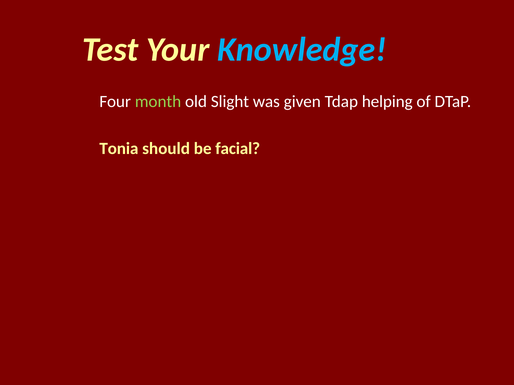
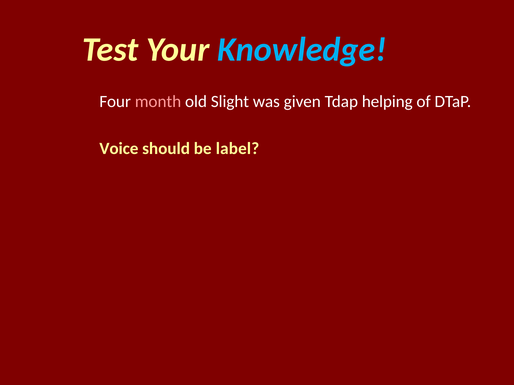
month colour: light green -> pink
Tonia: Tonia -> Voice
facial: facial -> label
